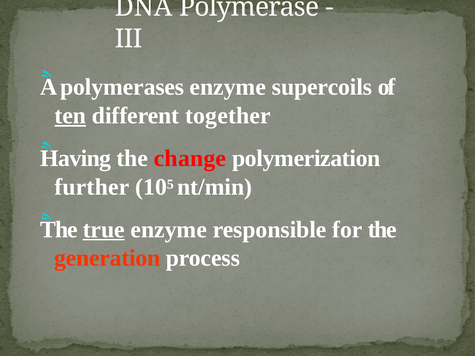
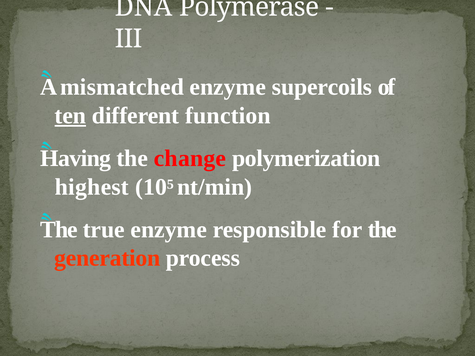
polymerases: polymerases -> mismatched
together: together -> function
further: further -> highest
true underline: present -> none
